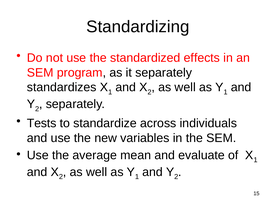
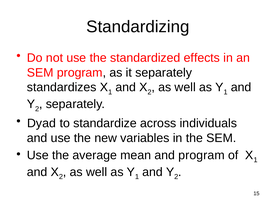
Tests: Tests -> Dyad
and evaluate: evaluate -> program
